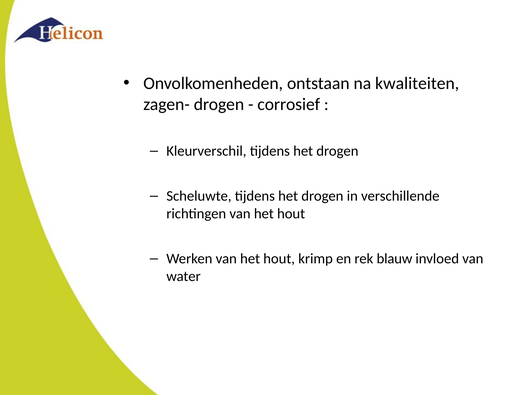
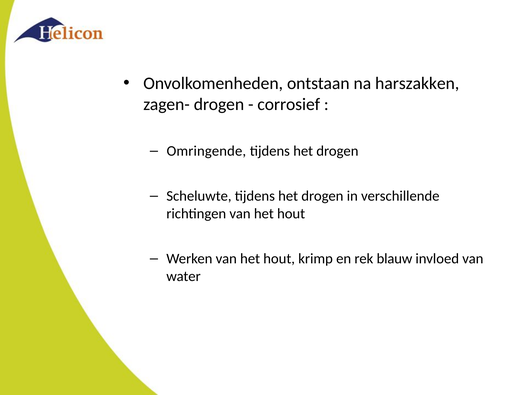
kwaliteiten: kwaliteiten -> harszakken
Kleurverschil: Kleurverschil -> Omringende
